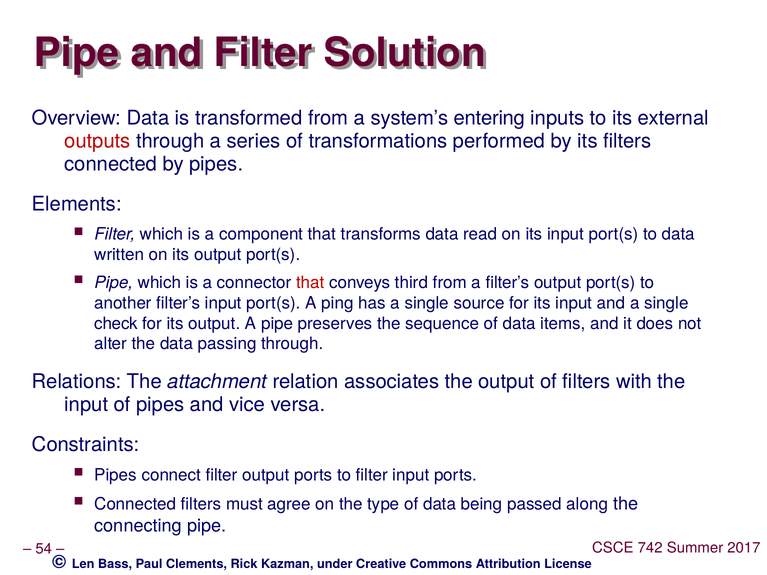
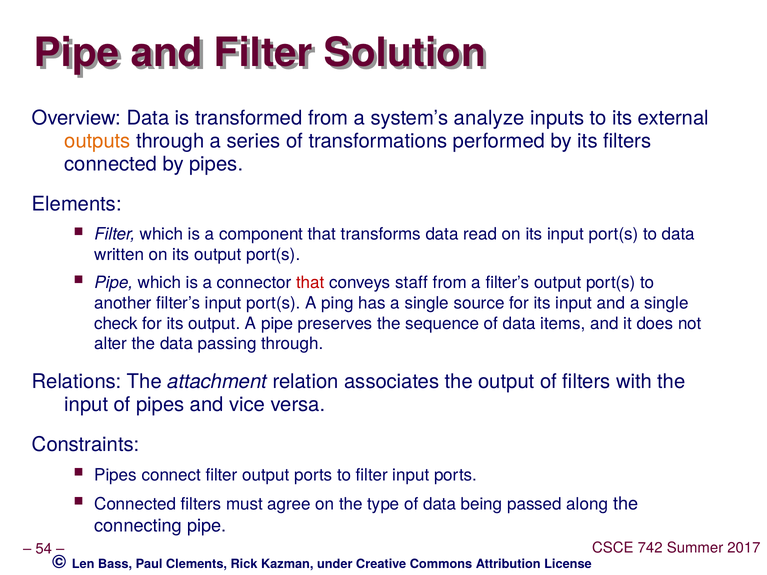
entering: entering -> analyze
outputs colour: red -> orange
third: third -> staff
